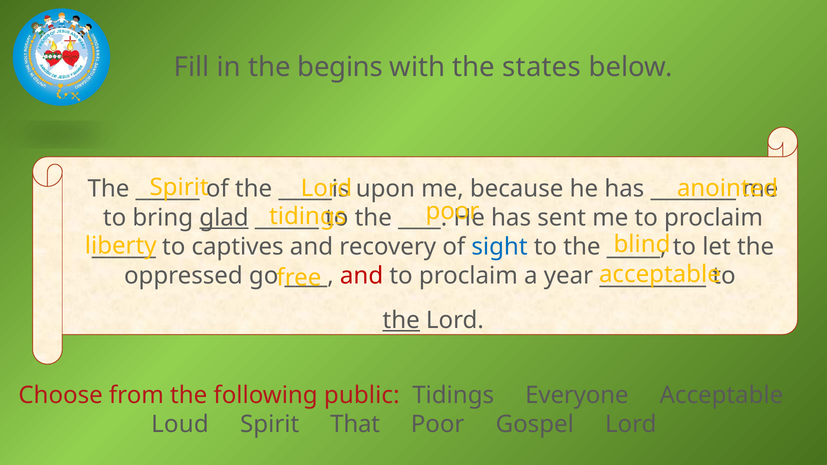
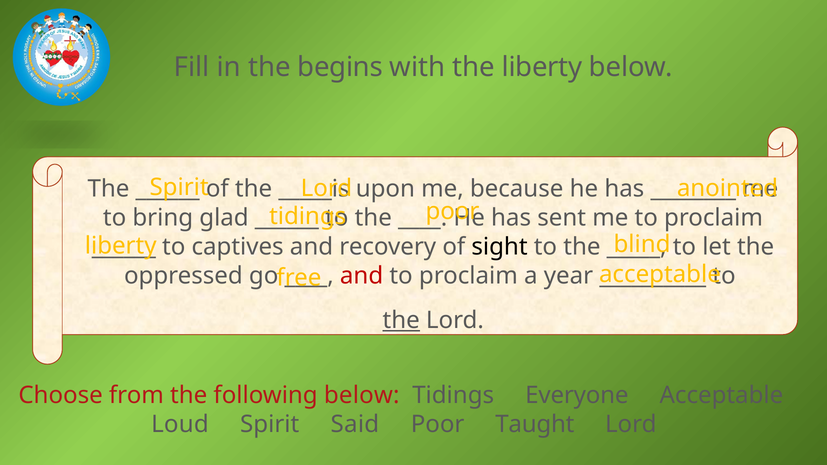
the states: states -> liberty
glad underline: present -> none
sight colour: blue -> black
following public: public -> below
That: That -> Said
Gospel: Gospel -> Taught
